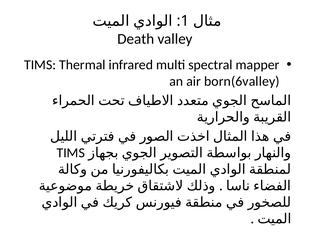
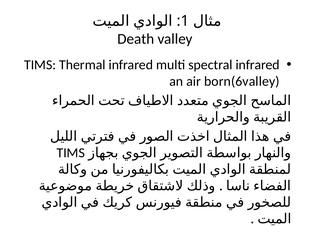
spectral mapper: mapper -> infrared
